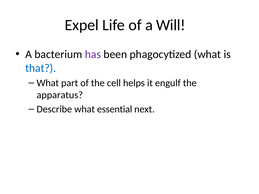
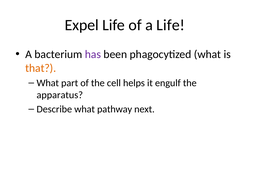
a Will: Will -> Life
that colour: blue -> orange
essential: essential -> pathway
